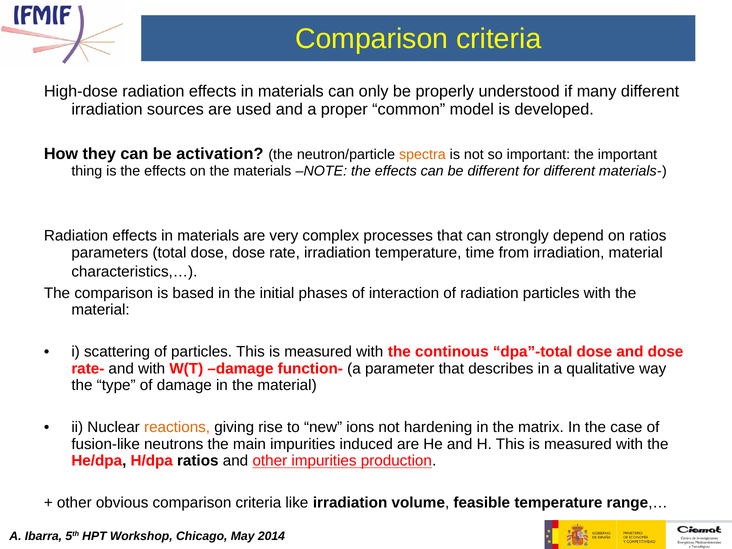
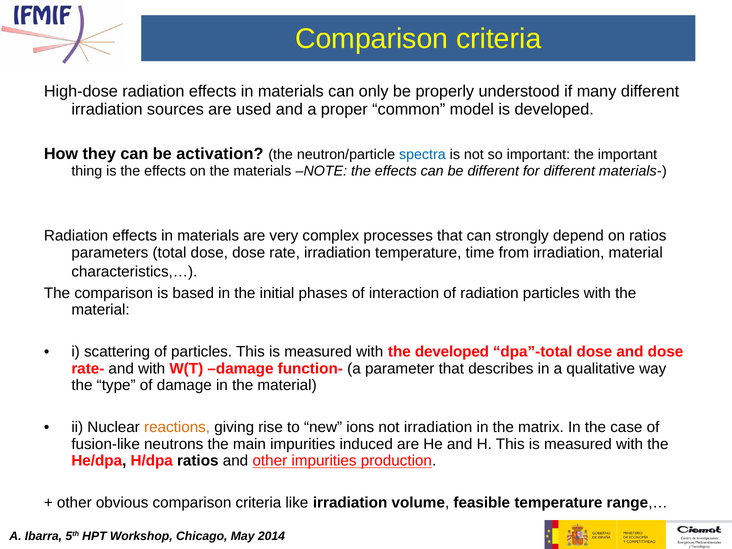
spectra colour: orange -> blue
the continous: continous -> developed
not hardening: hardening -> irradiation
